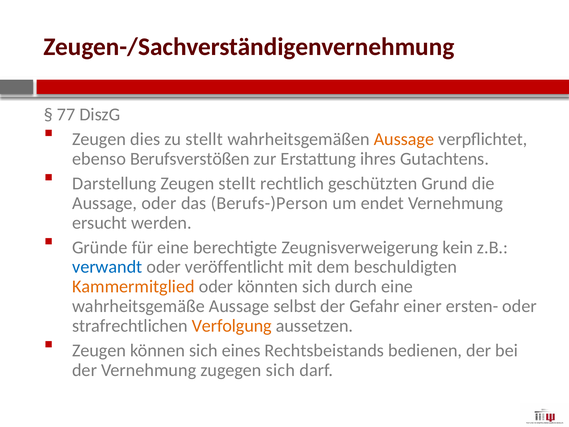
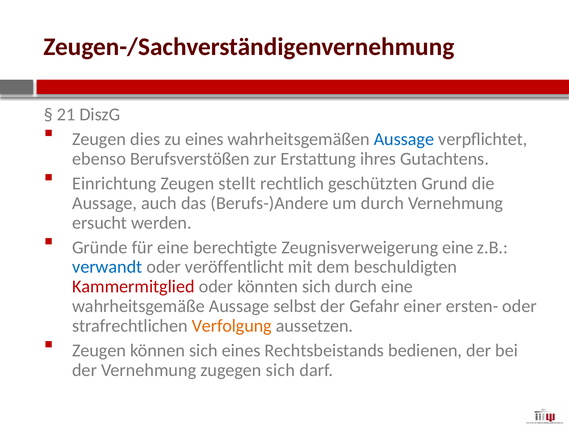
77: 77 -> 21
zu stellt: stellt -> eines
Aussage at (404, 139) colour: orange -> blue
Darstellung: Darstellung -> Einrichtung
Aussage oder: oder -> auch
Berufs-)Person: Berufs-)Person -> Berufs-)Andere
um endet: endet -> durch
Zeugnisverweigerung kein: kein -> eine
Kammermitglied colour: orange -> red
